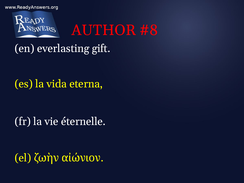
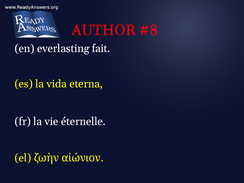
gift: gift -> fait
